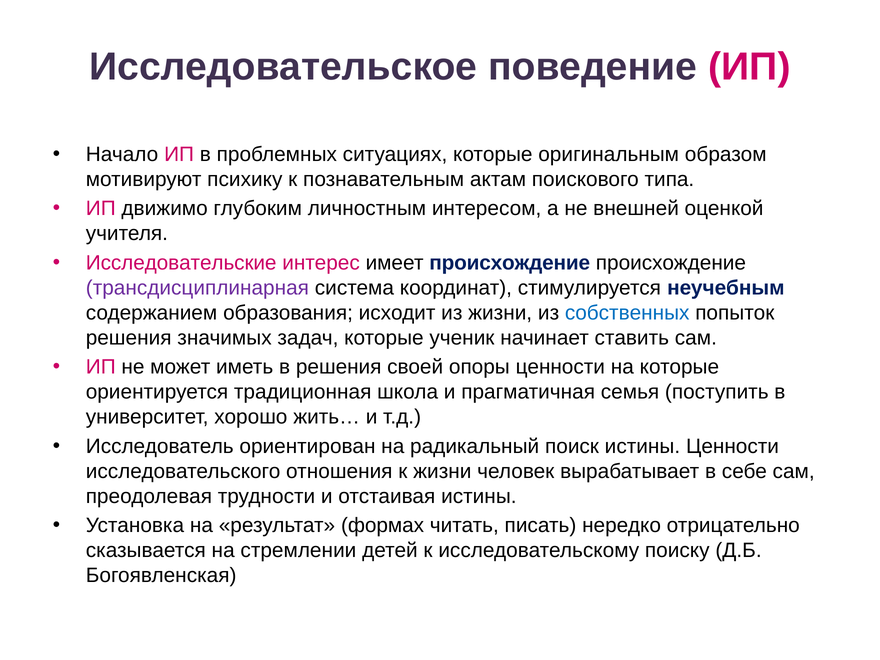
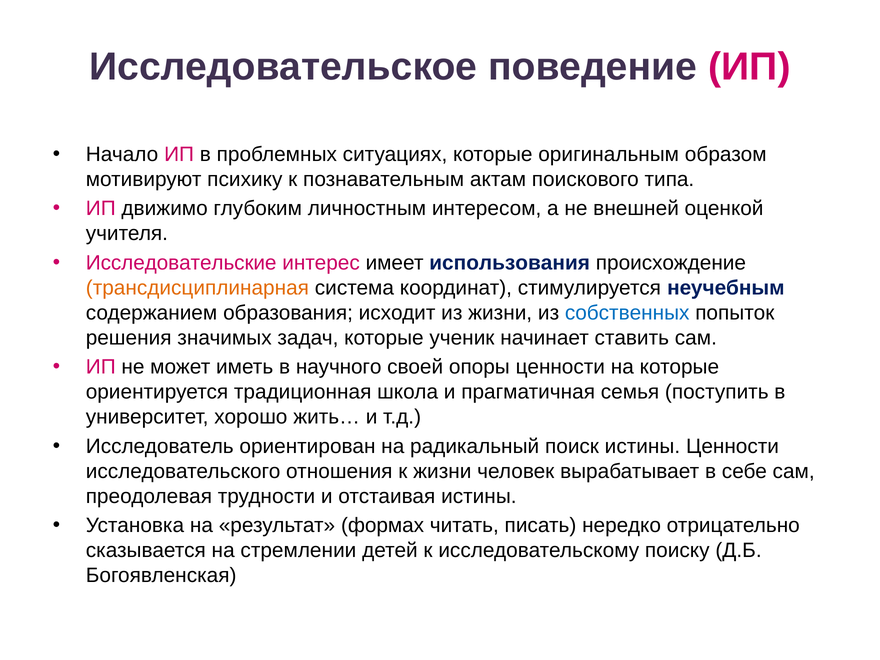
имеет происхождение: происхождение -> использования
трансдисциплинарная colour: purple -> orange
в решения: решения -> научного
